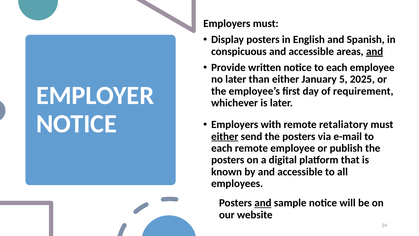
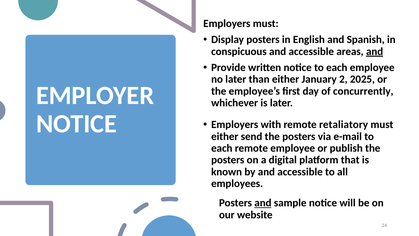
5: 5 -> 2
requirement: requirement -> concurrently
either at (225, 136) underline: present -> none
